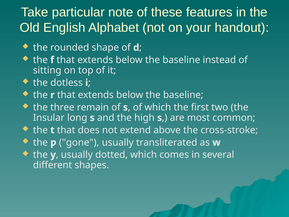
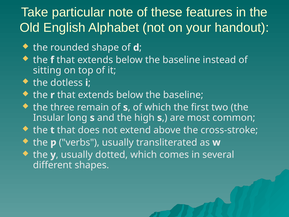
gone: gone -> verbs
